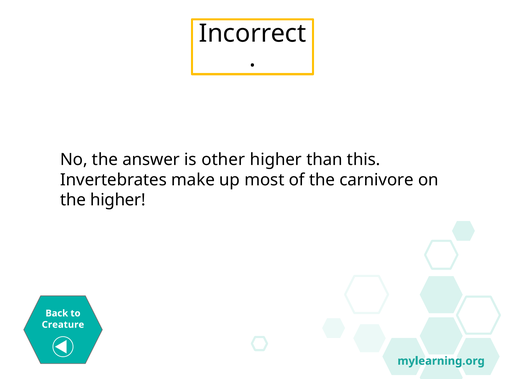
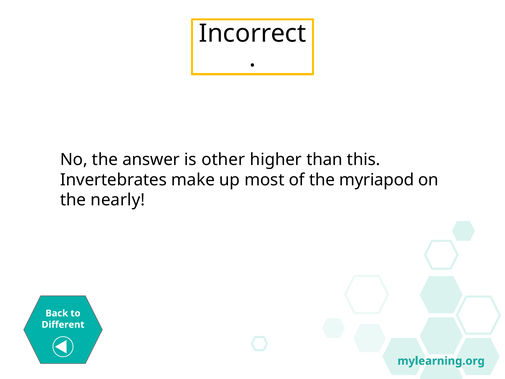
carnivore: carnivore -> myriapod
the higher: higher -> nearly
Creature: Creature -> Different
